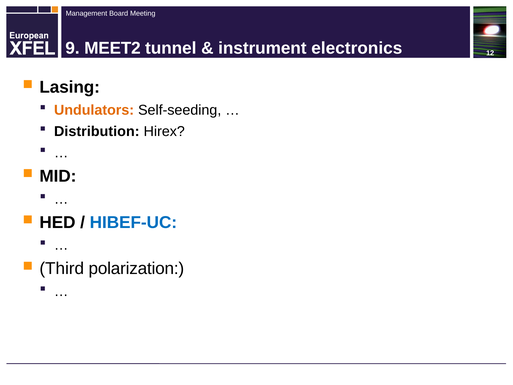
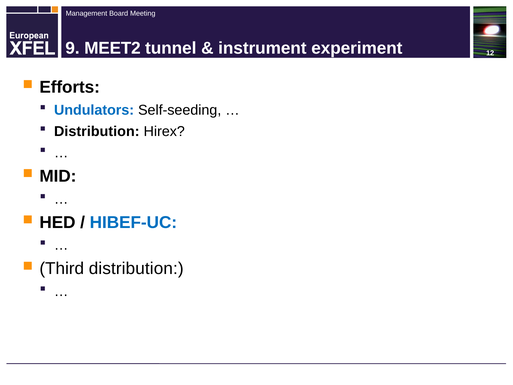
electronics: electronics -> experiment
Lasing: Lasing -> Efforts
Undulators colour: orange -> blue
Third polarization: polarization -> distribution
